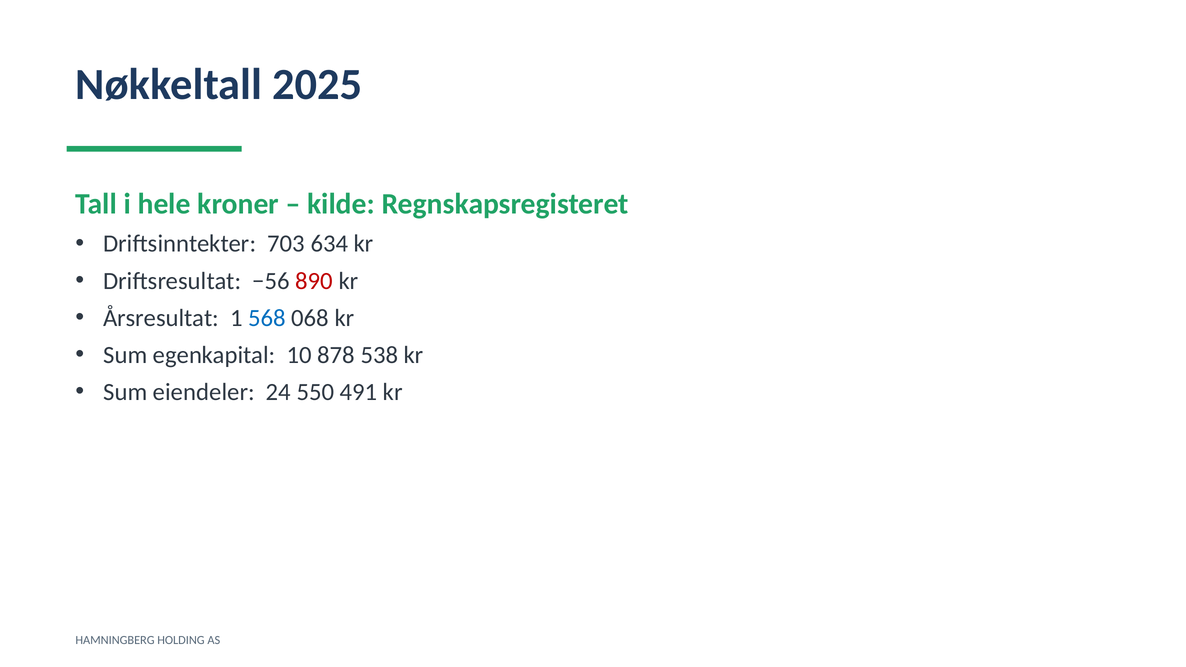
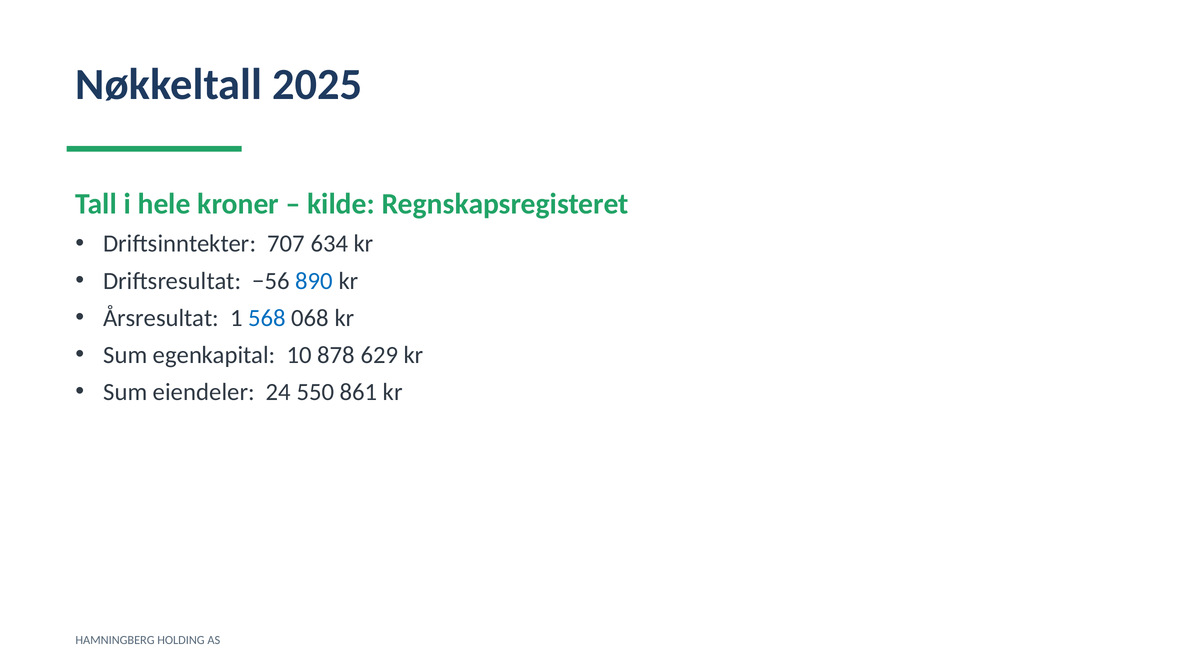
703: 703 -> 707
890 colour: red -> blue
538: 538 -> 629
491: 491 -> 861
